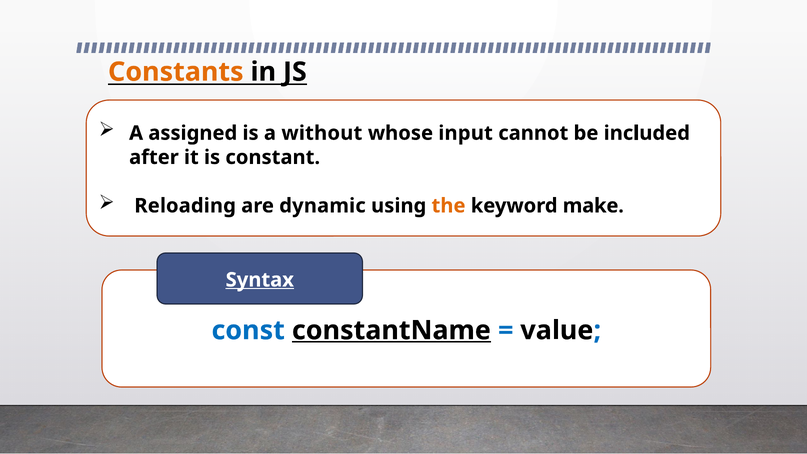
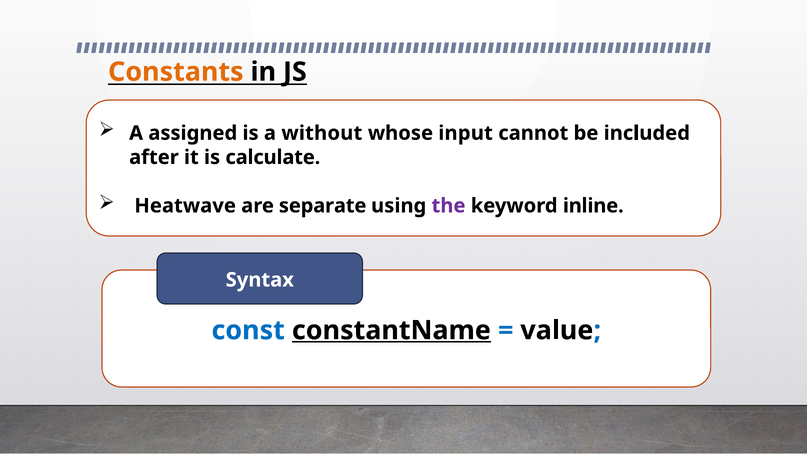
constant: constant -> calculate
Reloading: Reloading -> Heatwave
dynamic: dynamic -> separate
the colour: orange -> purple
make: make -> inline
Syntax underline: present -> none
